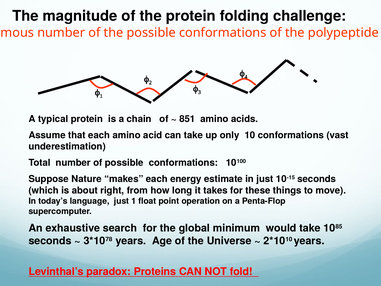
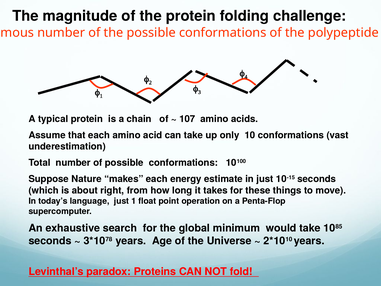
851: 851 -> 107
